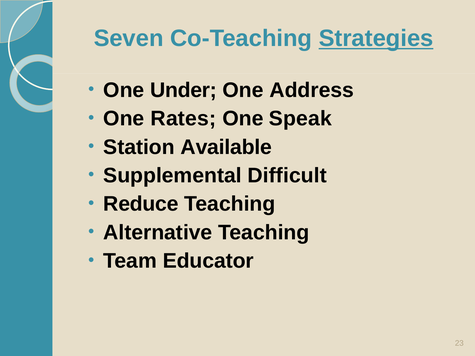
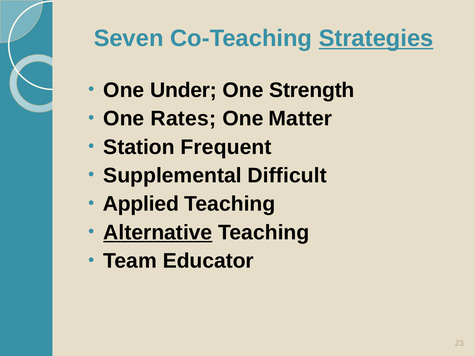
Address: Address -> Strength
Speak: Speak -> Matter
Available: Available -> Frequent
Reduce: Reduce -> Applied
Alternative underline: none -> present
